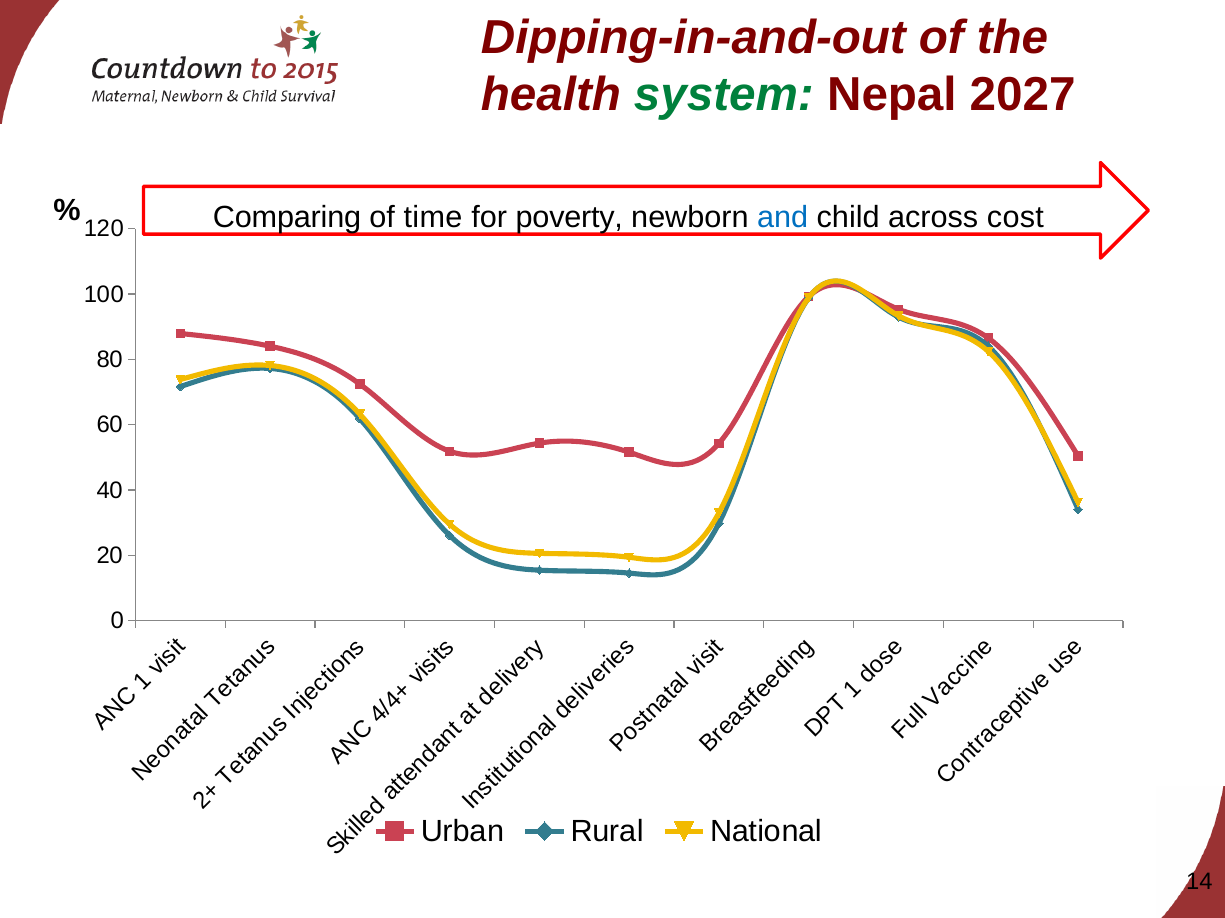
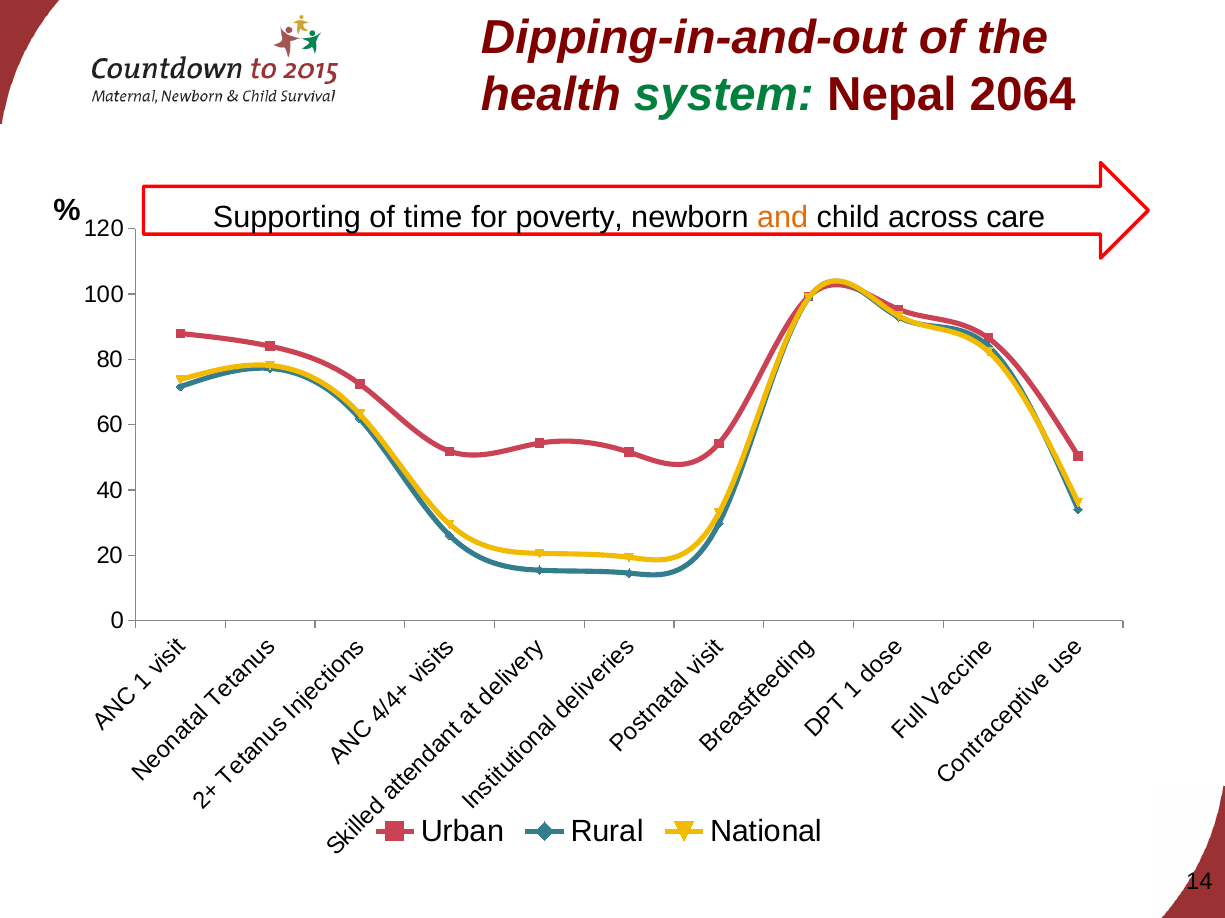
2027: 2027 -> 2064
Comparing: Comparing -> Supporting
and colour: blue -> orange
cost: cost -> care
